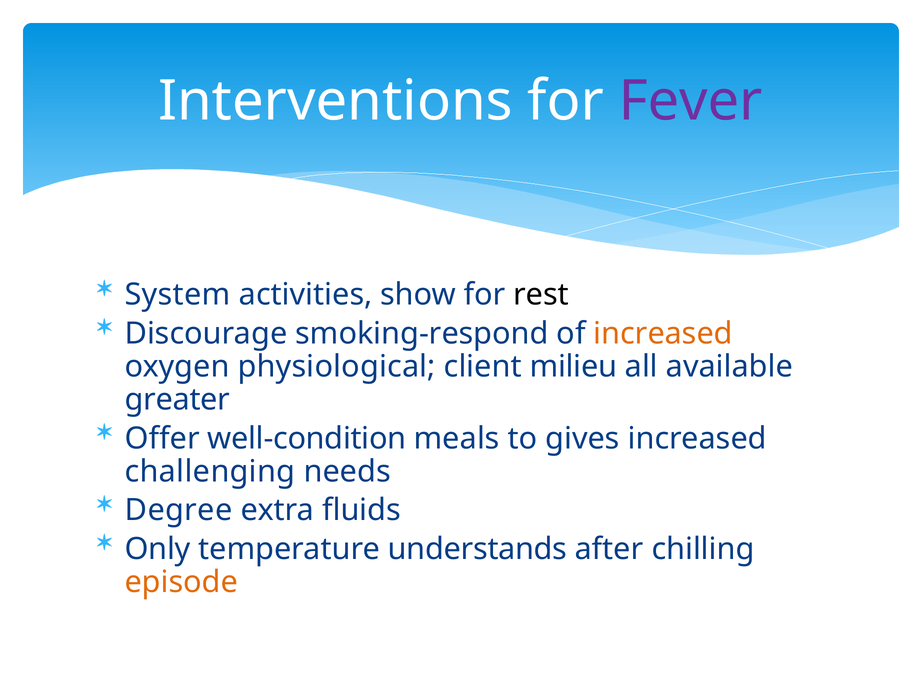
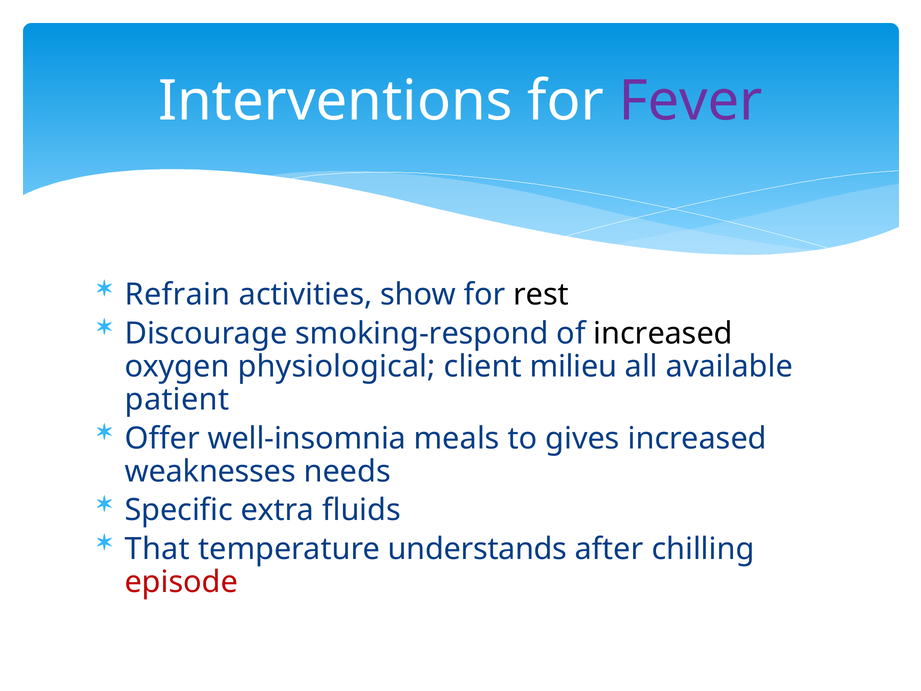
System: System -> Refrain
increased at (663, 333) colour: orange -> black
greater: greater -> patient
well-condition: well-condition -> well-insomnia
challenging: challenging -> weaknesses
Degree: Degree -> Specific
Only: Only -> That
episode colour: orange -> red
